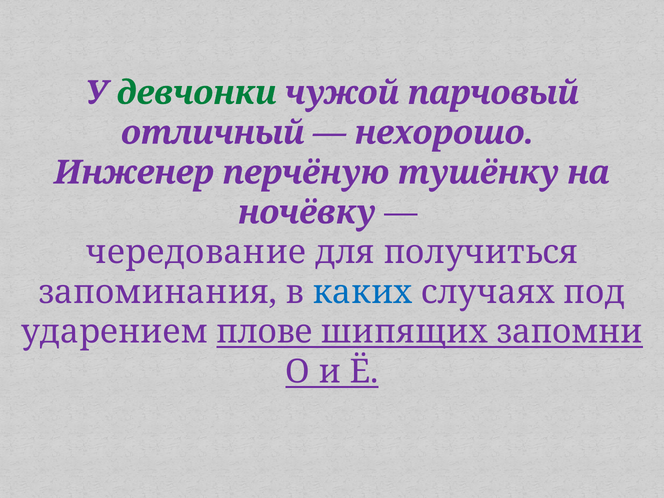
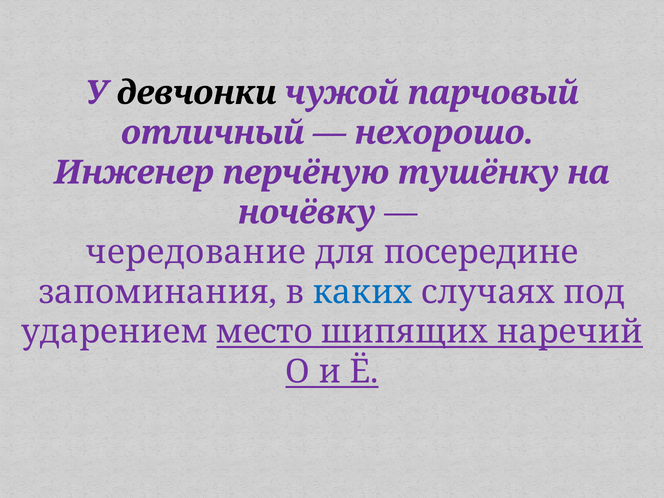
девчонки colour: green -> black
получиться: получиться -> посередине
плове: плове -> место
запомни: запомни -> наречий
